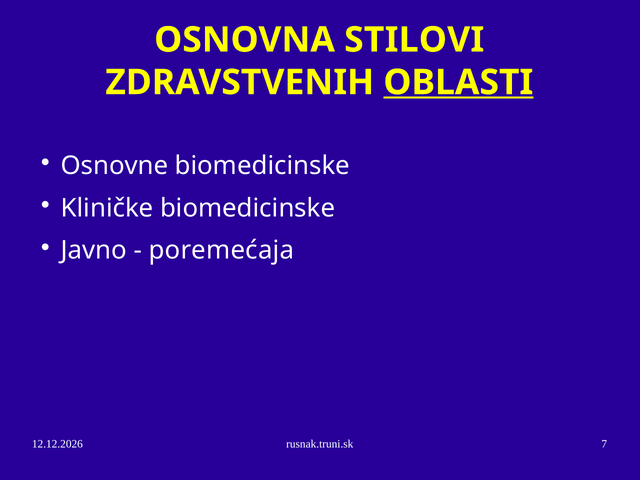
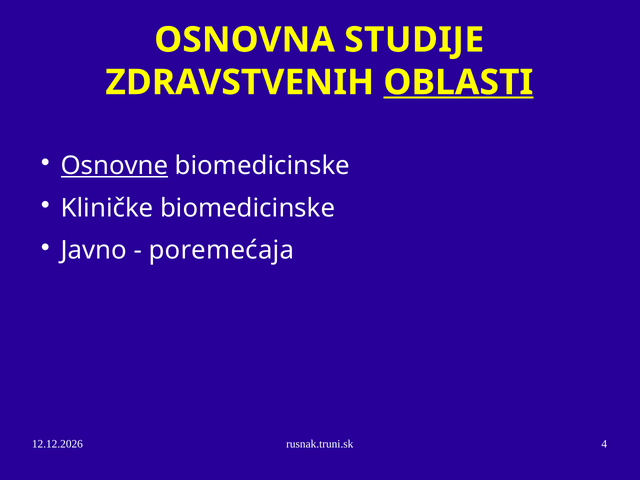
STILOVI: STILOVI -> STUDIJE
Osnovne underline: none -> present
7: 7 -> 4
